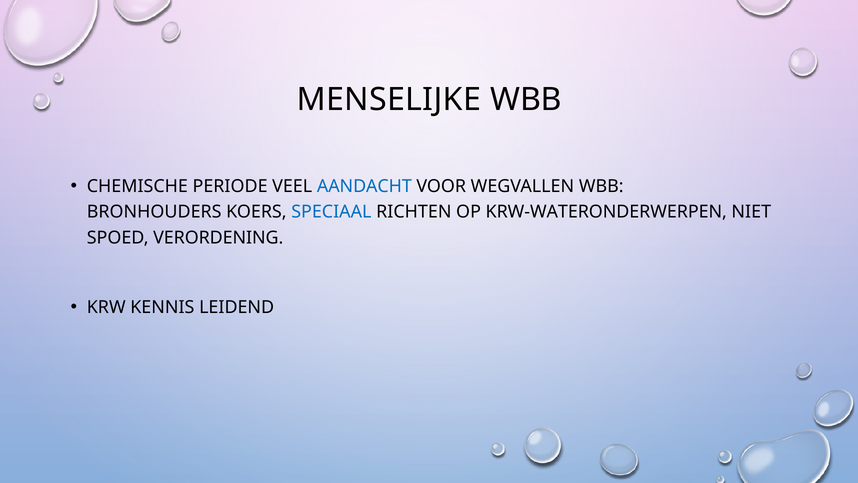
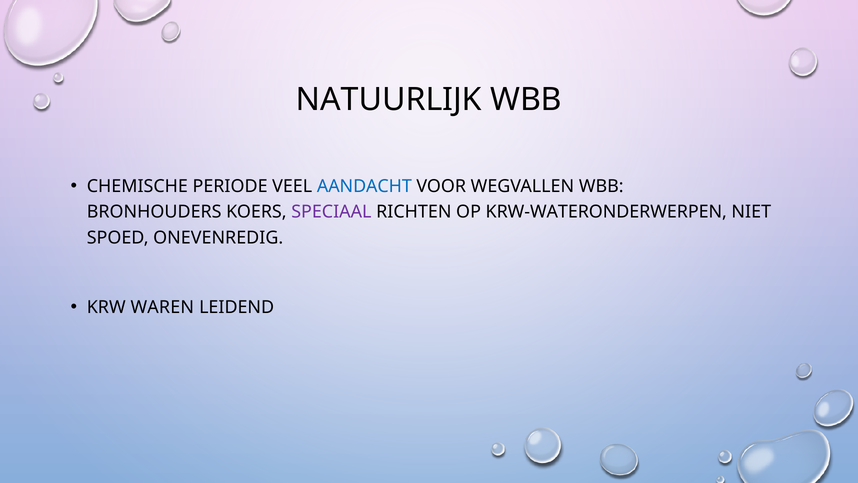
MENSELIJKE: MENSELIJKE -> NATUURLIJK
SPECIAAL colour: blue -> purple
VERORDENING: VERORDENING -> ONEVENREDIG
KENNIS: KENNIS -> WAREN
